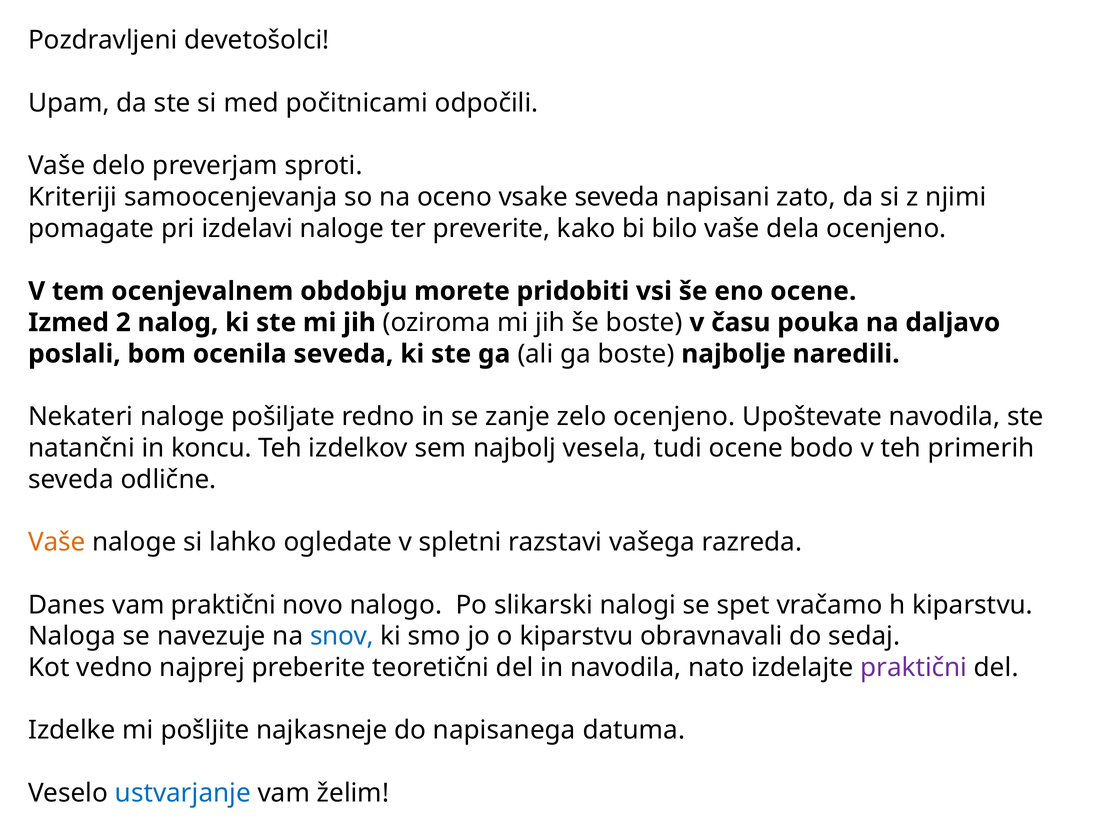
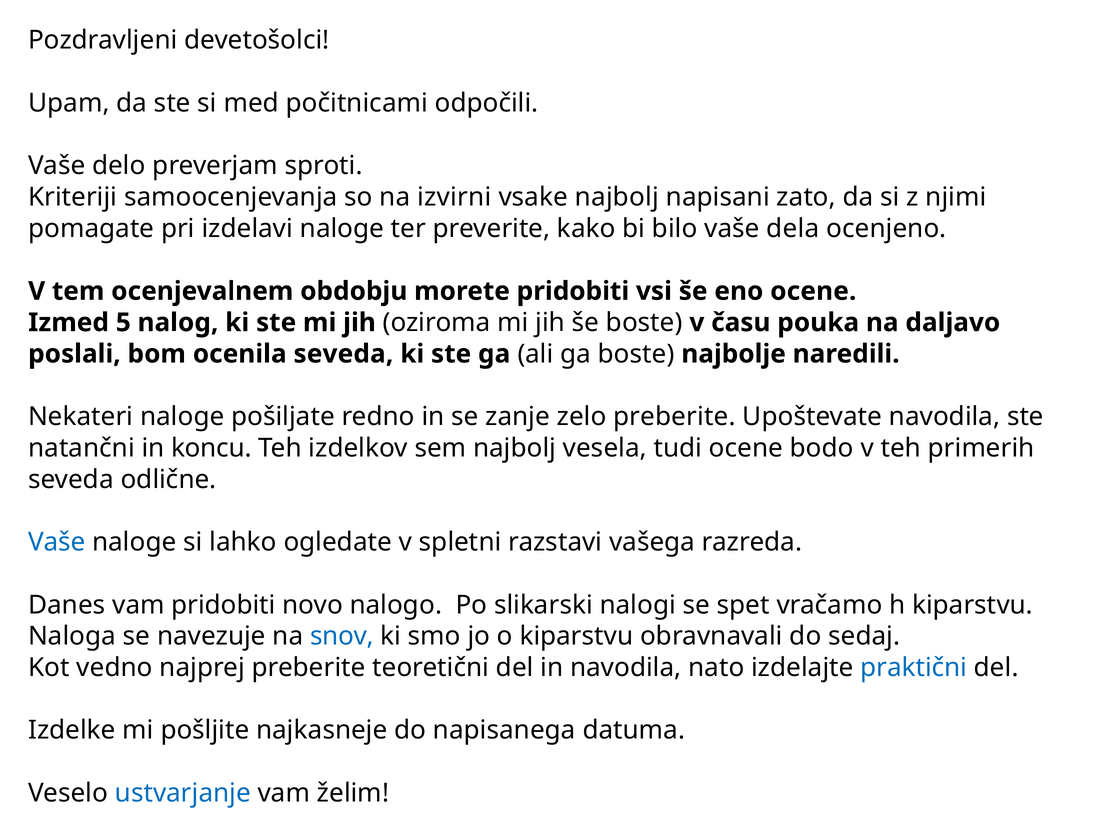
oceno: oceno -> izvirni
vsake seveda: seveda -> najbolj
2: 2 -> 5
zelo ocenjeno: ocenjeno -> preberite
Vaše at (57, 542) colour: orange -> blue
vam praktični: praktični -> pridobiti
praktični at (914, 668) colour: purple -> blue
